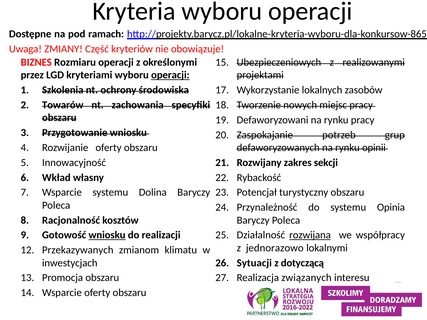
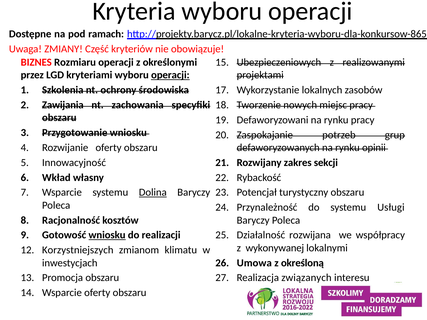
Towarów: Towarów -> Zawijania
Dolina underline: none -> present
Opinia: Opinia -> Usługi
rozwijana underline: present -> none
jednorazowo: jednorazowo -> wykonywanej
Przekazywanych: Przekazywanych -> Korzystniejszych
Sytuacji: Sytuacji -> Umowa
dotyczącą: dotyczącą -> określoną
